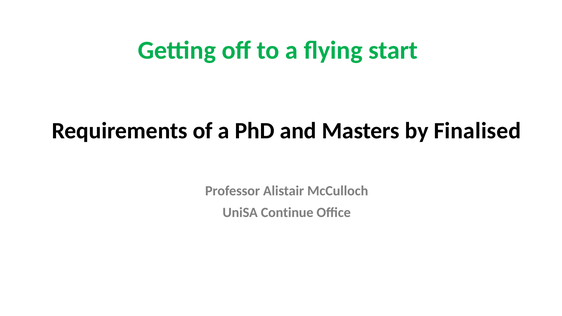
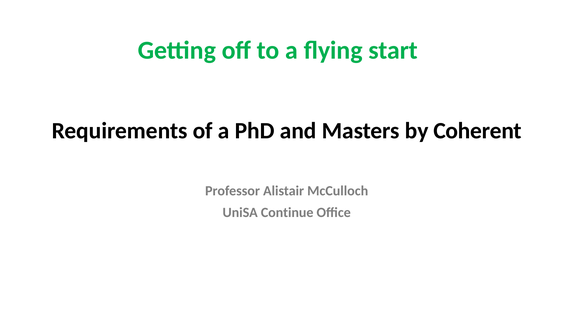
Finalised: Finalised -> Coherent
